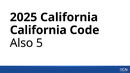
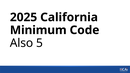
California at (38, 30): California -> Minimum
